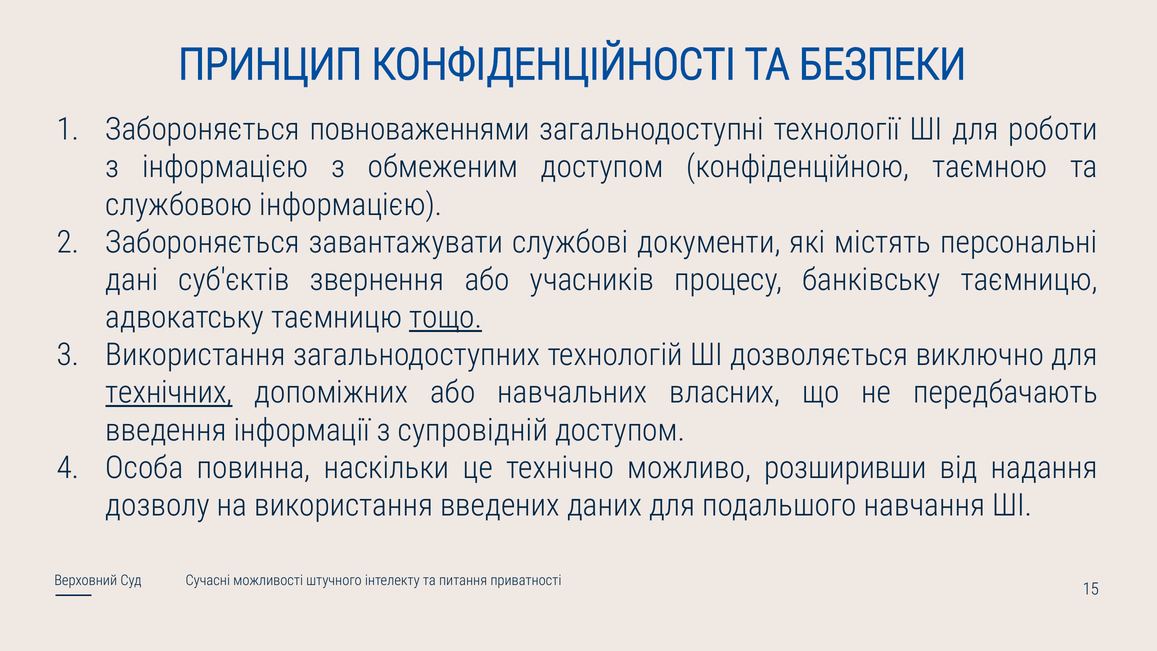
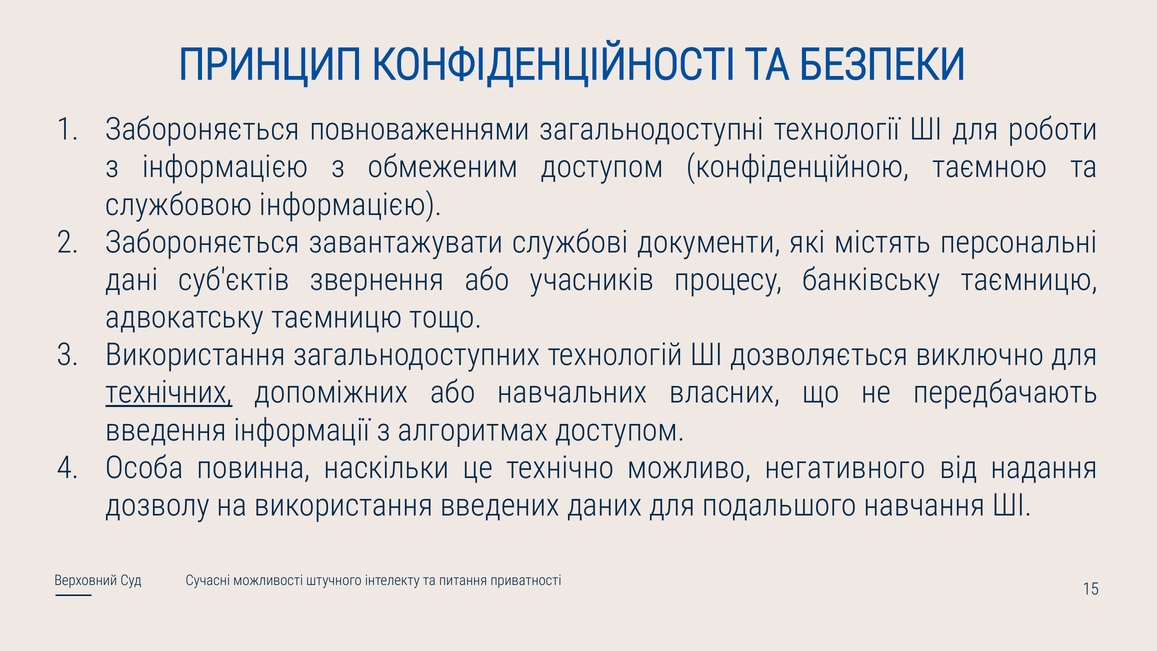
тощо underline: present -> none
супровідній: супровідній -> алгоритмах
розширивши: розширивши -> негативного
